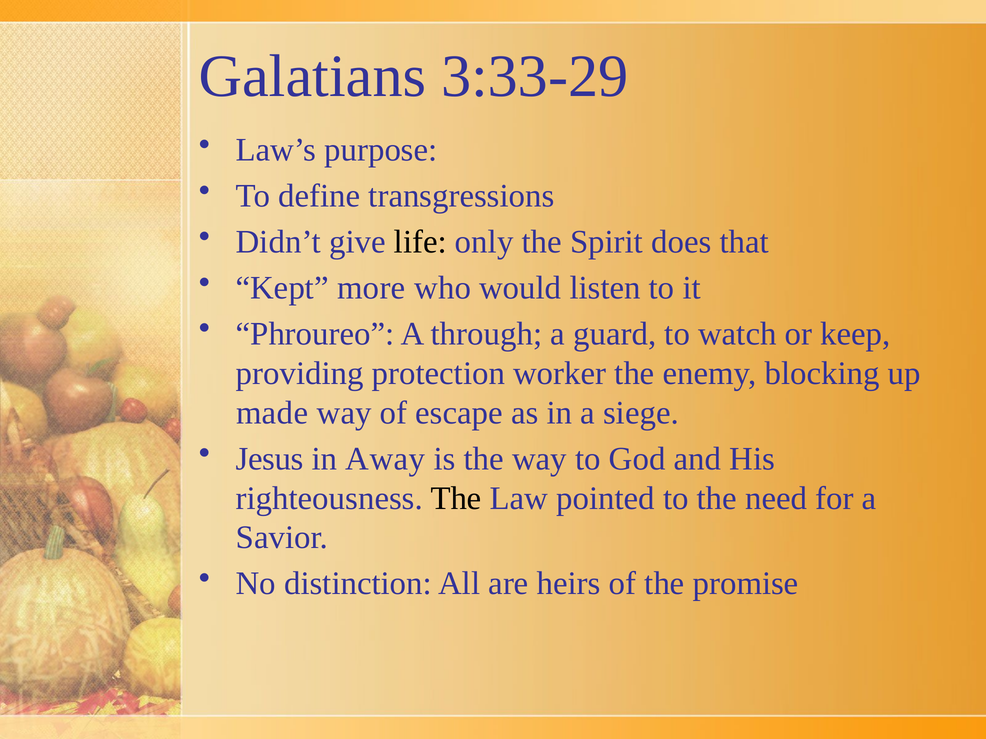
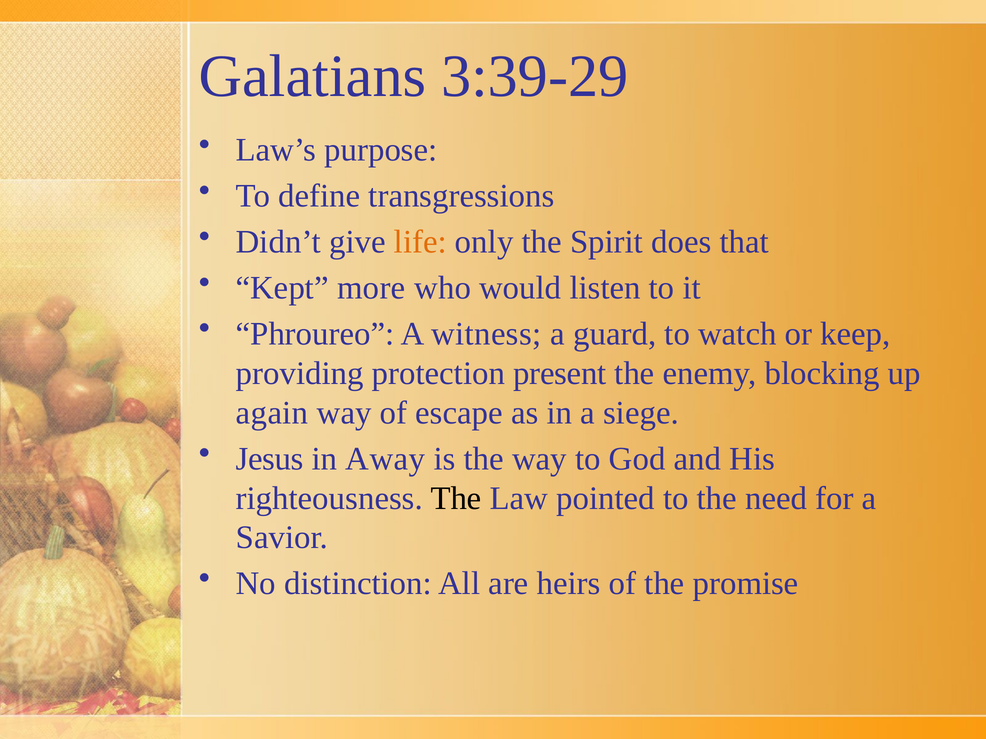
3:33-29: 3:33-29 -> 3:39-29
life colour: black -> orange
through: through -> witness
worker: worker -> present
made: made -> again
